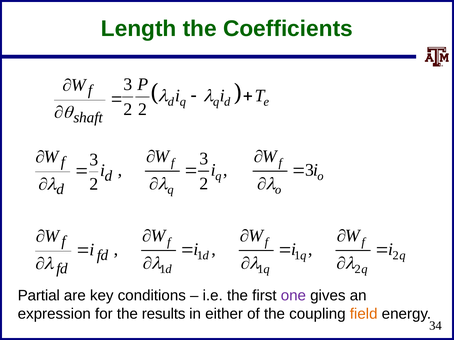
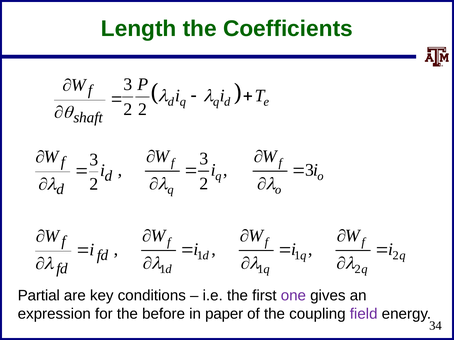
results: results -> before
either: either -> paper
field colour: orange -> purple
